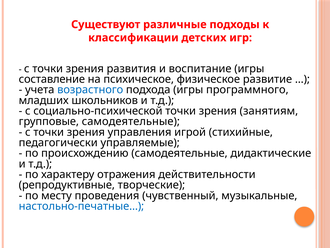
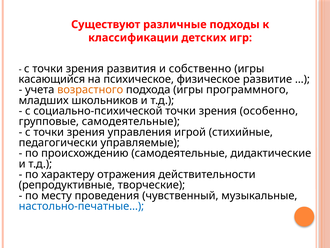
воспитание: воспитание -> собственно
составление: составление -> касающийся
возрастного colour: blue -> orange
занятиям: занятиям -> особенно
